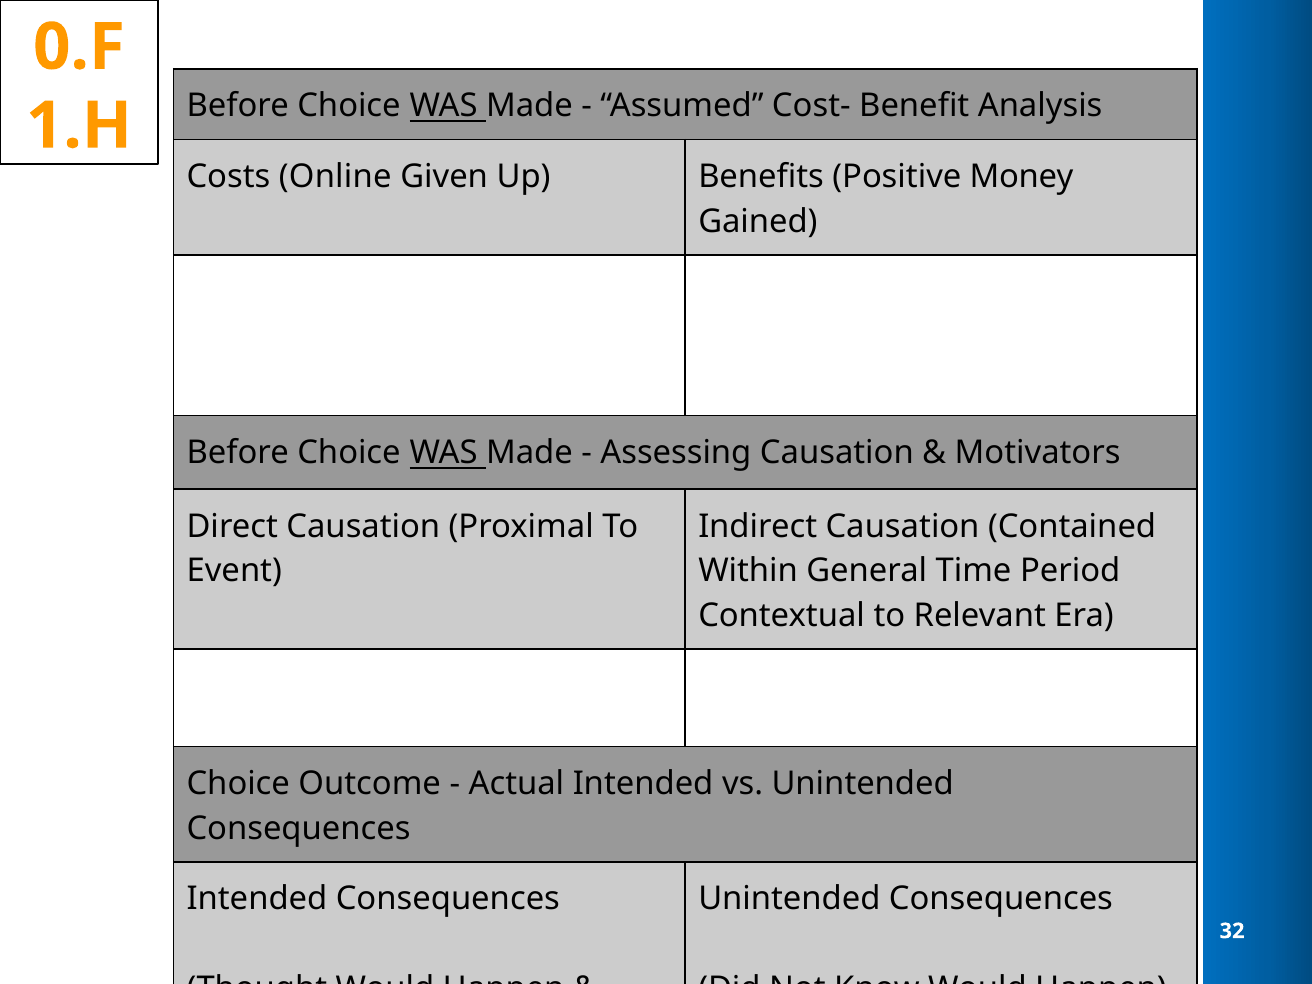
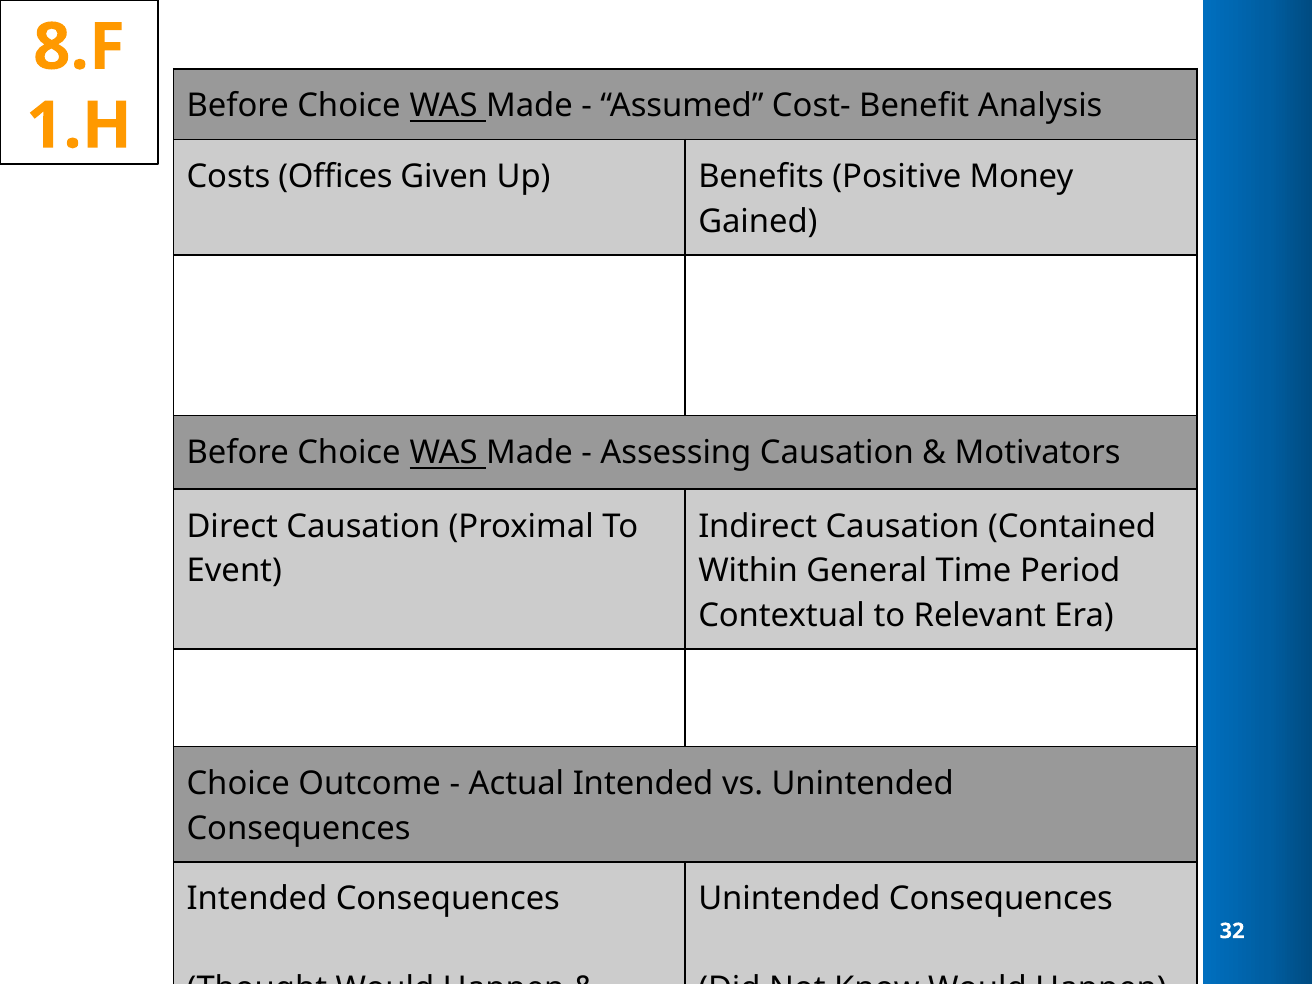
0.F: 0.F -> 8.F
Online: Online -> Offices
